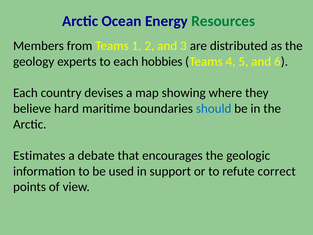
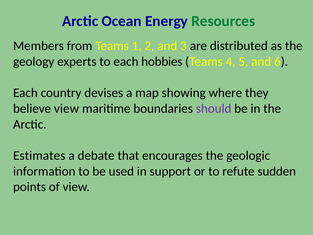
believe hard: hard -> view
should colour: blue -> purple
correct: correct -> sudden
